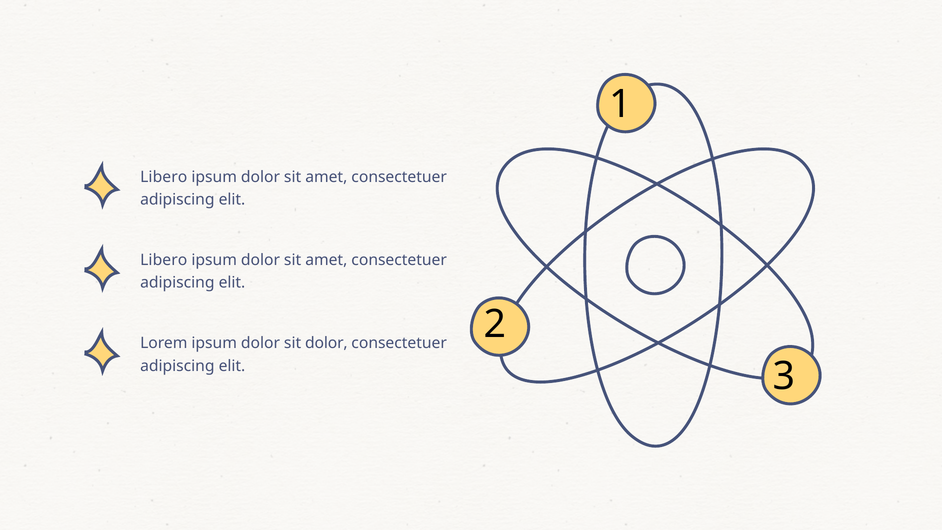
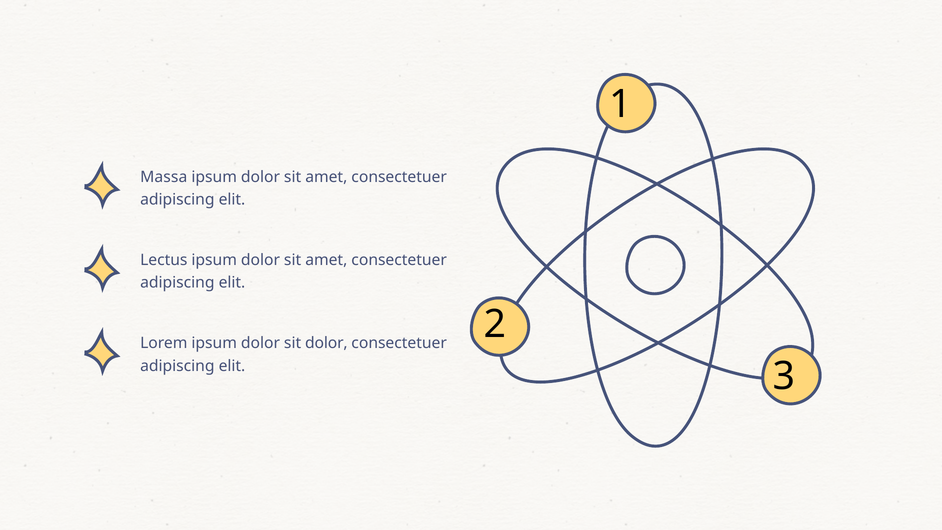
Libero at (164, 177): Libero -> Massa
Libero at (164, 260): Libero -> Lectus
